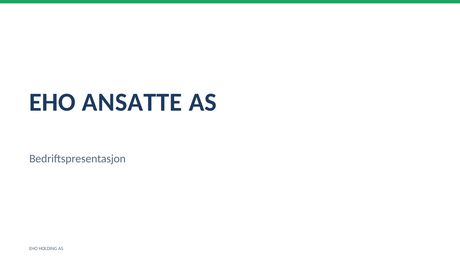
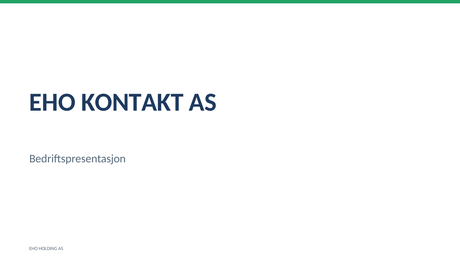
ANSATTE: ANSATTE -> KONTAKT
